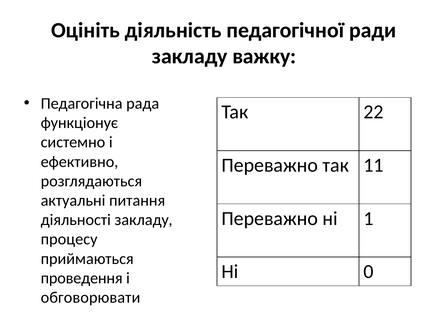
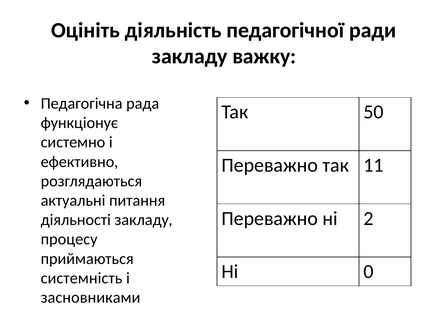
22: 22 -> 50
1: 1 -> 2
проведення: проведення -> системність
обговорювати: обговорювати -> засновниками
